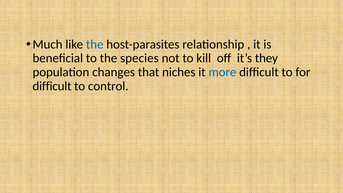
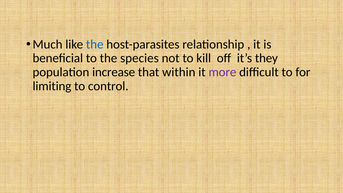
changes: changes -> increase
niches: niches -> within
more colour: blue -> purple
difficult at (52, 86): difficult -> limiting
